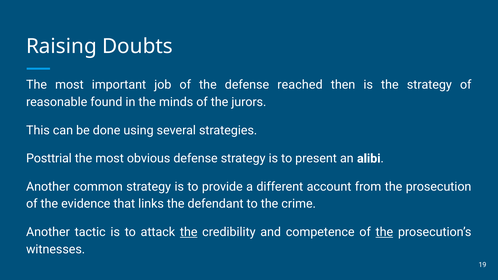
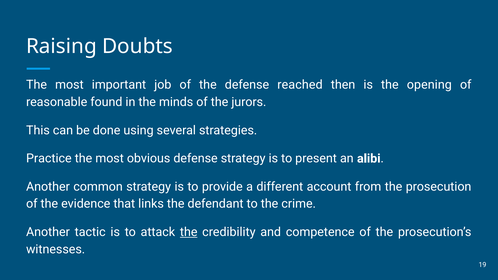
the strategy: strategy -> opening
Posttrial: Posttrial -> Practice
the at (384, 232) underline: present -> none
